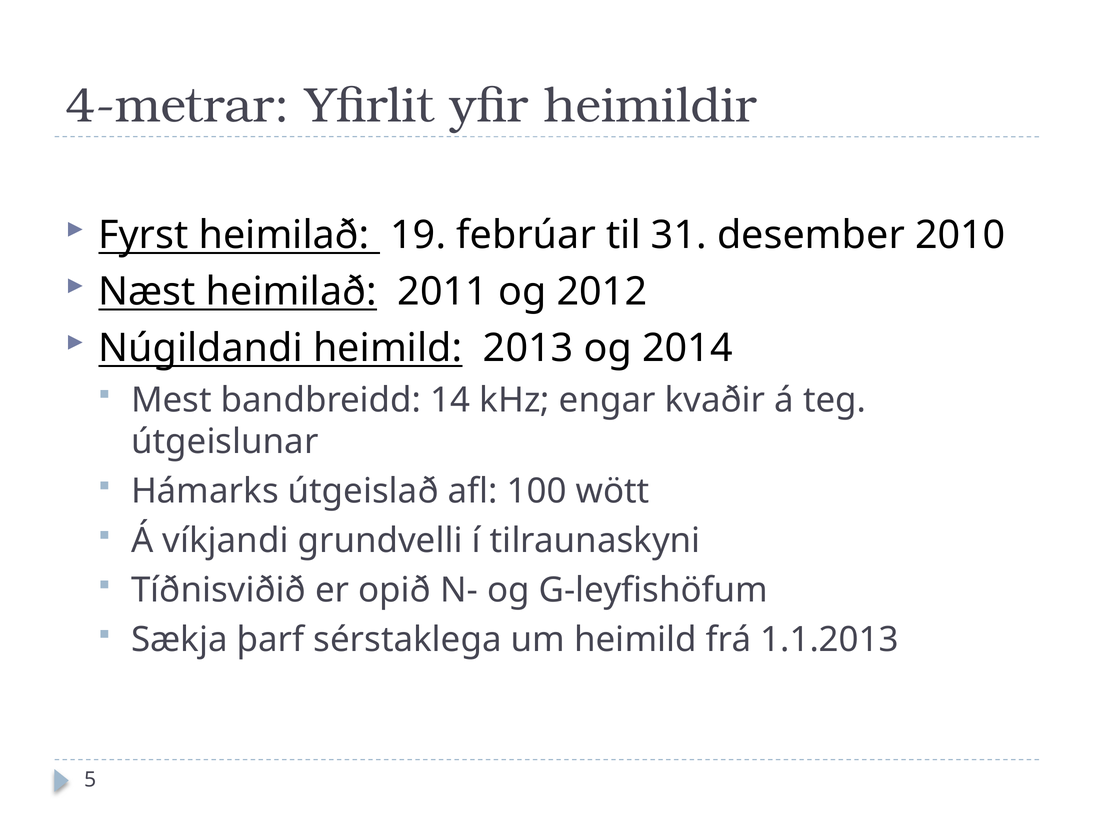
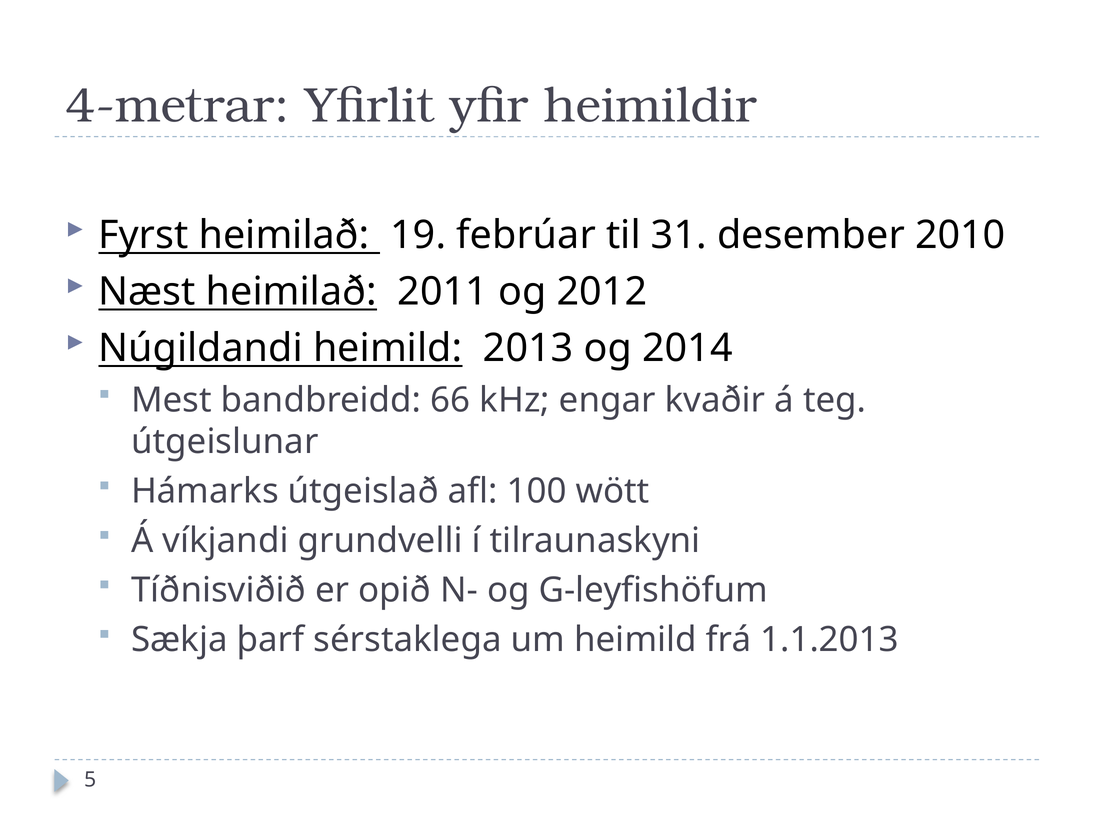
14: 14 -> 66
